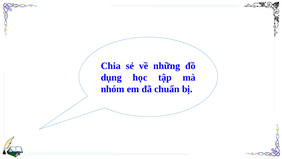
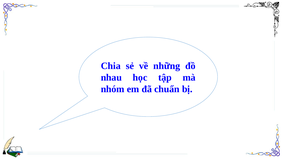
dụng: dụng -> nhau
